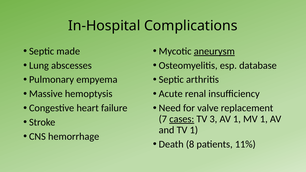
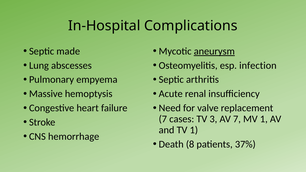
database: database -> infection
cases underline: present -> none
AV 1: 1 -> 7
11%: 11% -> 37%
